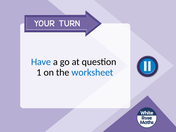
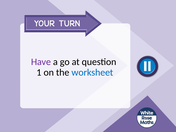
Have colour: blue -> purple
